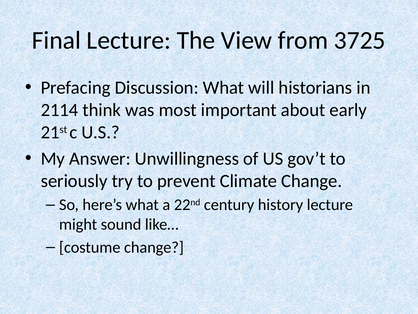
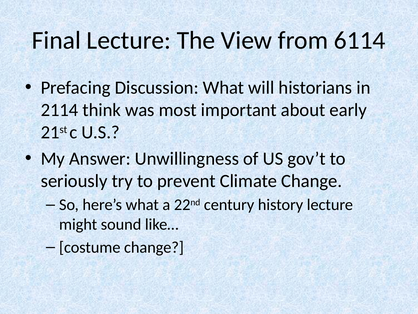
3725: 3725 -> 6114
